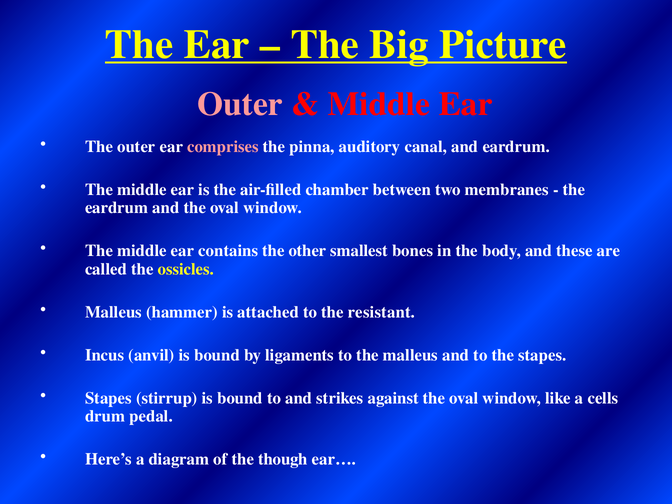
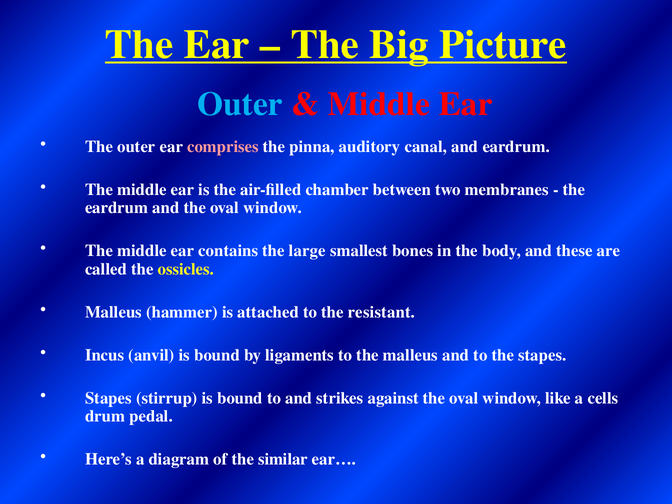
Outer at (240, 104) colour: pink -> light blue
other: other -> large
though: though -> similar
